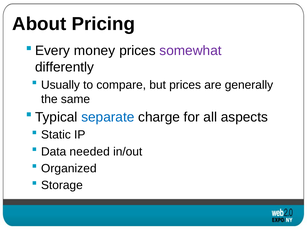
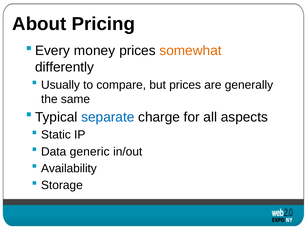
somewhat colour: purple -> orange
needed: needed -> generic
Organized: Organized -> Availability
